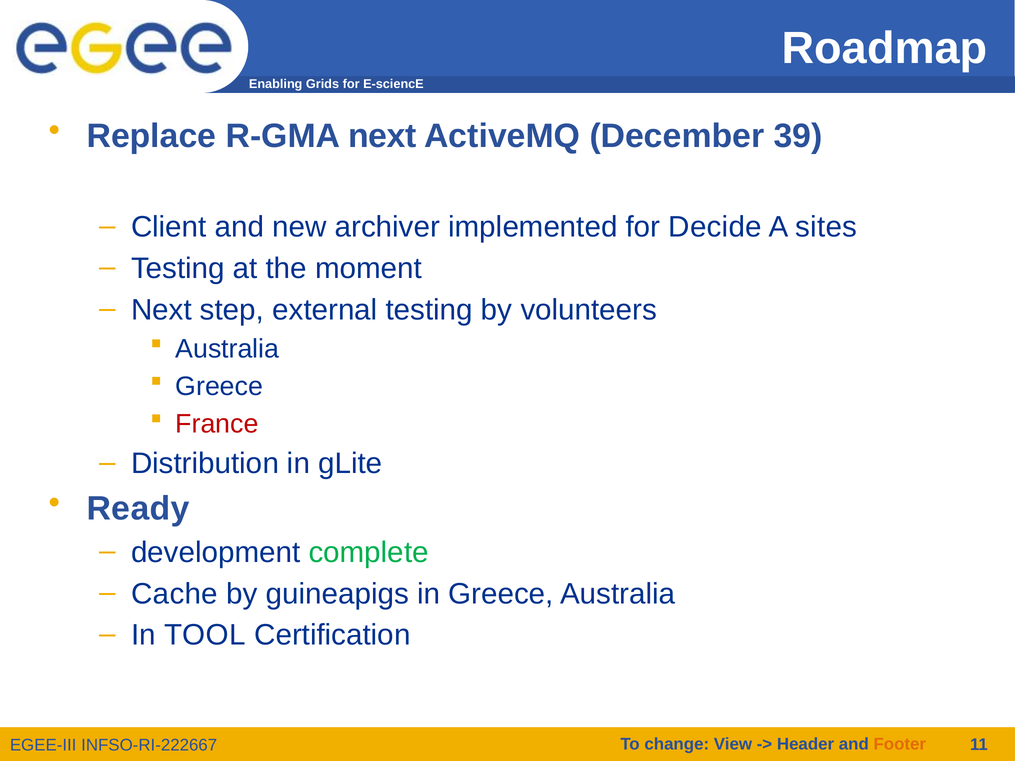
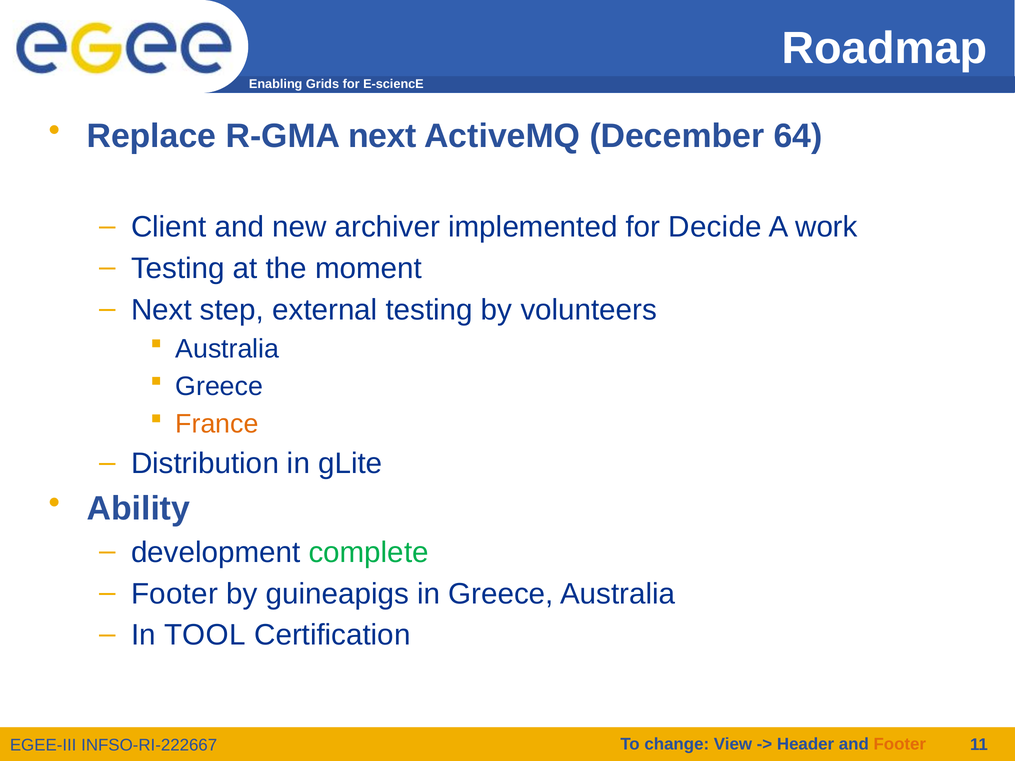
39: 39 -> 64
sites: sites -> work
France colour: red -> orange
Ready: Ready -> Ability
Cache at (174, 594): Cache -> Footer
